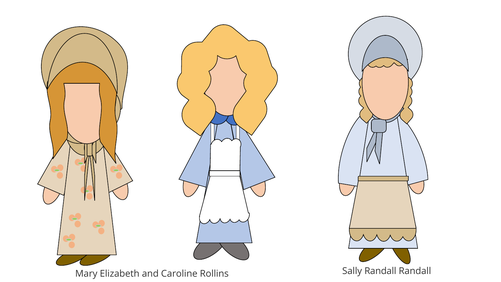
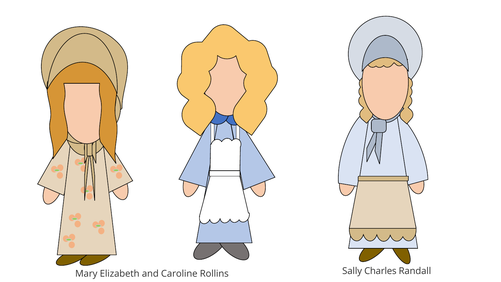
Sally Randall: Randall -> Charles
